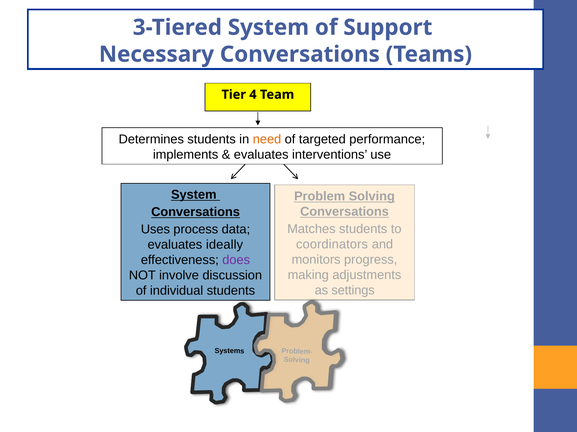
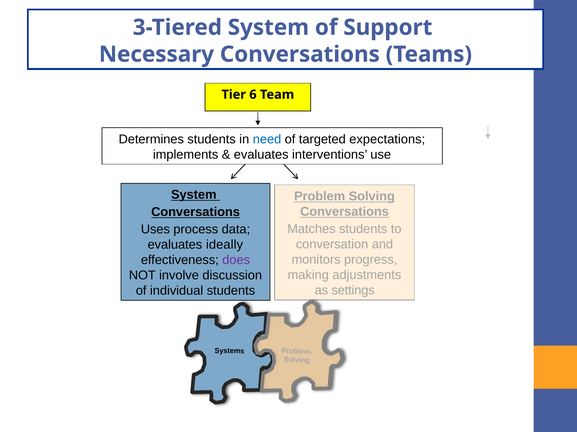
4: 4 -> 6
need colour: orange -> blue
performance: performance -> expectations
coordinators: coordinators -> conversation
